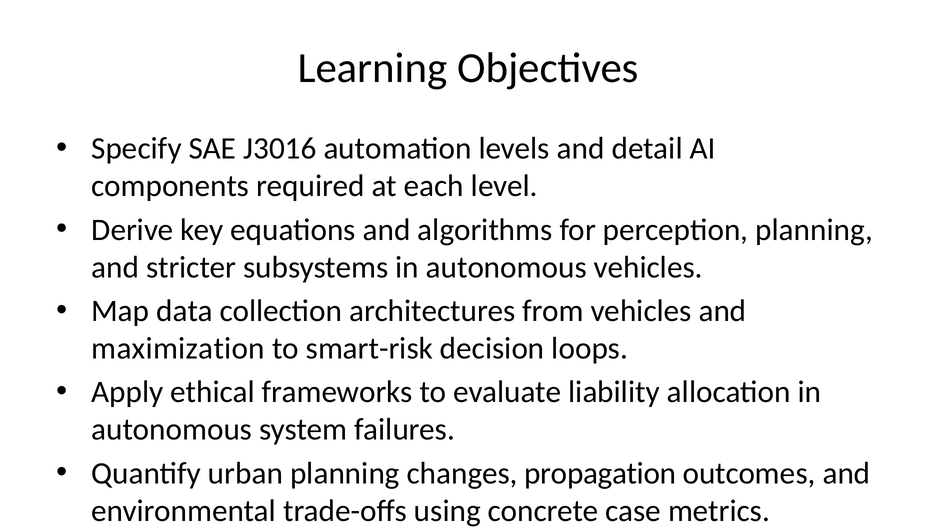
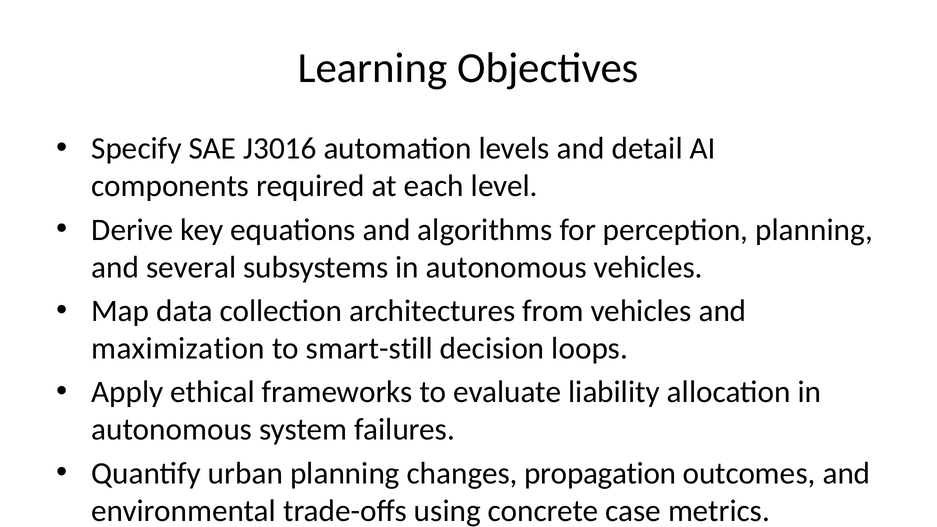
stricter: stricter -> several
smart-risk: smart-risk -> smart-still
